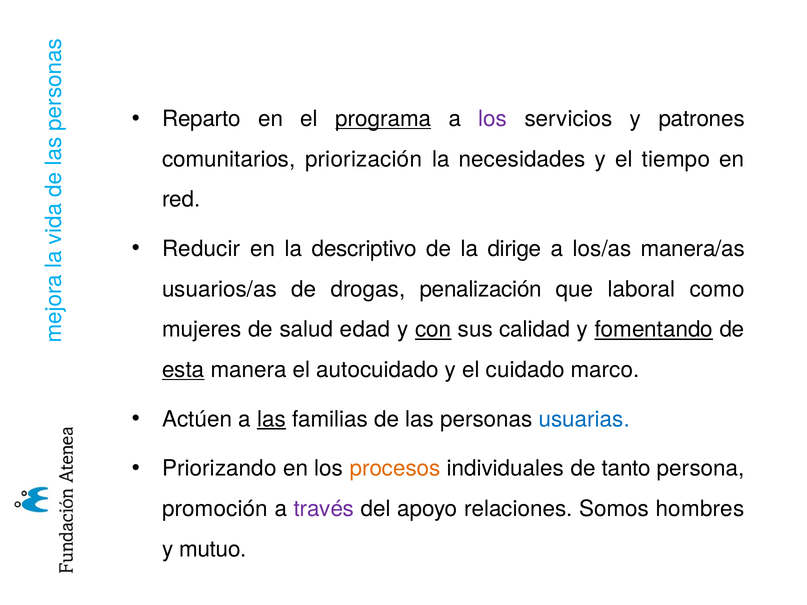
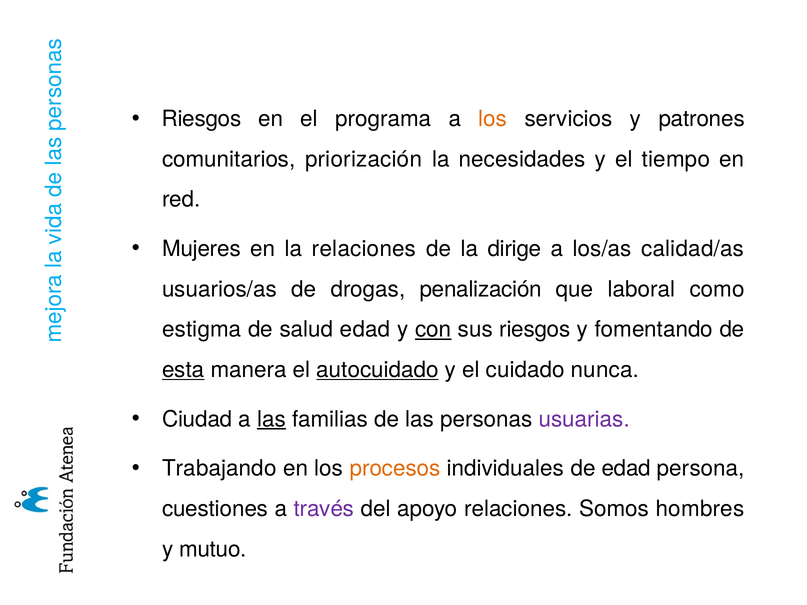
Reparto at (201, 119): Reparto -> Riesgos
programa underline: present -> none
los at (493, 119) colour: purple -> orange
Reducir: Reducir -> Mujeres
la descriptivo: descriptivo -> relaciones
manera/as: manera/as -> calidad/as
mujeres: mujeres -> estigma
sus calidad: calidad -> riesgos
fomentando underline: present -> none
autocuidado underline: none -> present
marco: marco -> nunca
Actúen: Actúen -> Ciudad
usuarias colour: blue -> purple
Priorizando: Priorizando -> Trabajando
de tanto: tanto -> edad
promoción: promoción -> cuestiones
